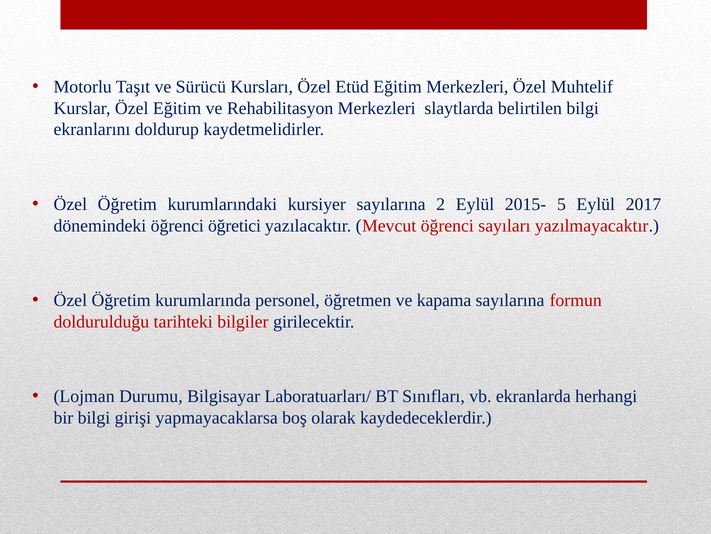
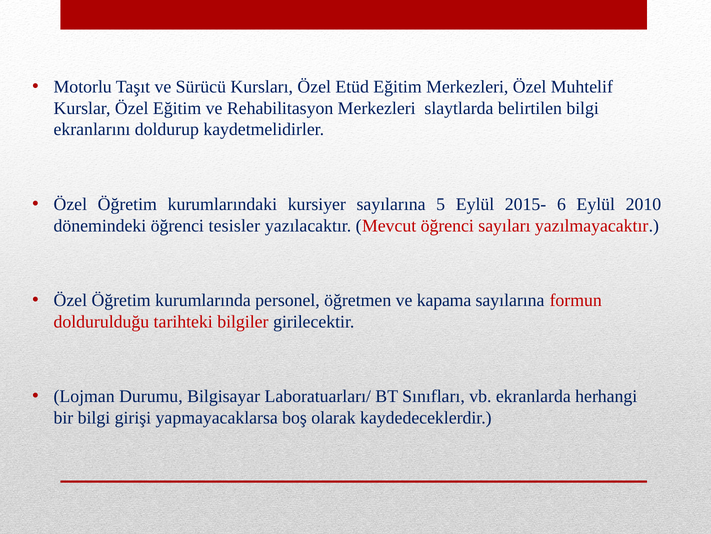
2: 2 -> 5
5: 5 -> 6
2017: 2017 -> 2010
öğretici: öğretici -> tesisler
